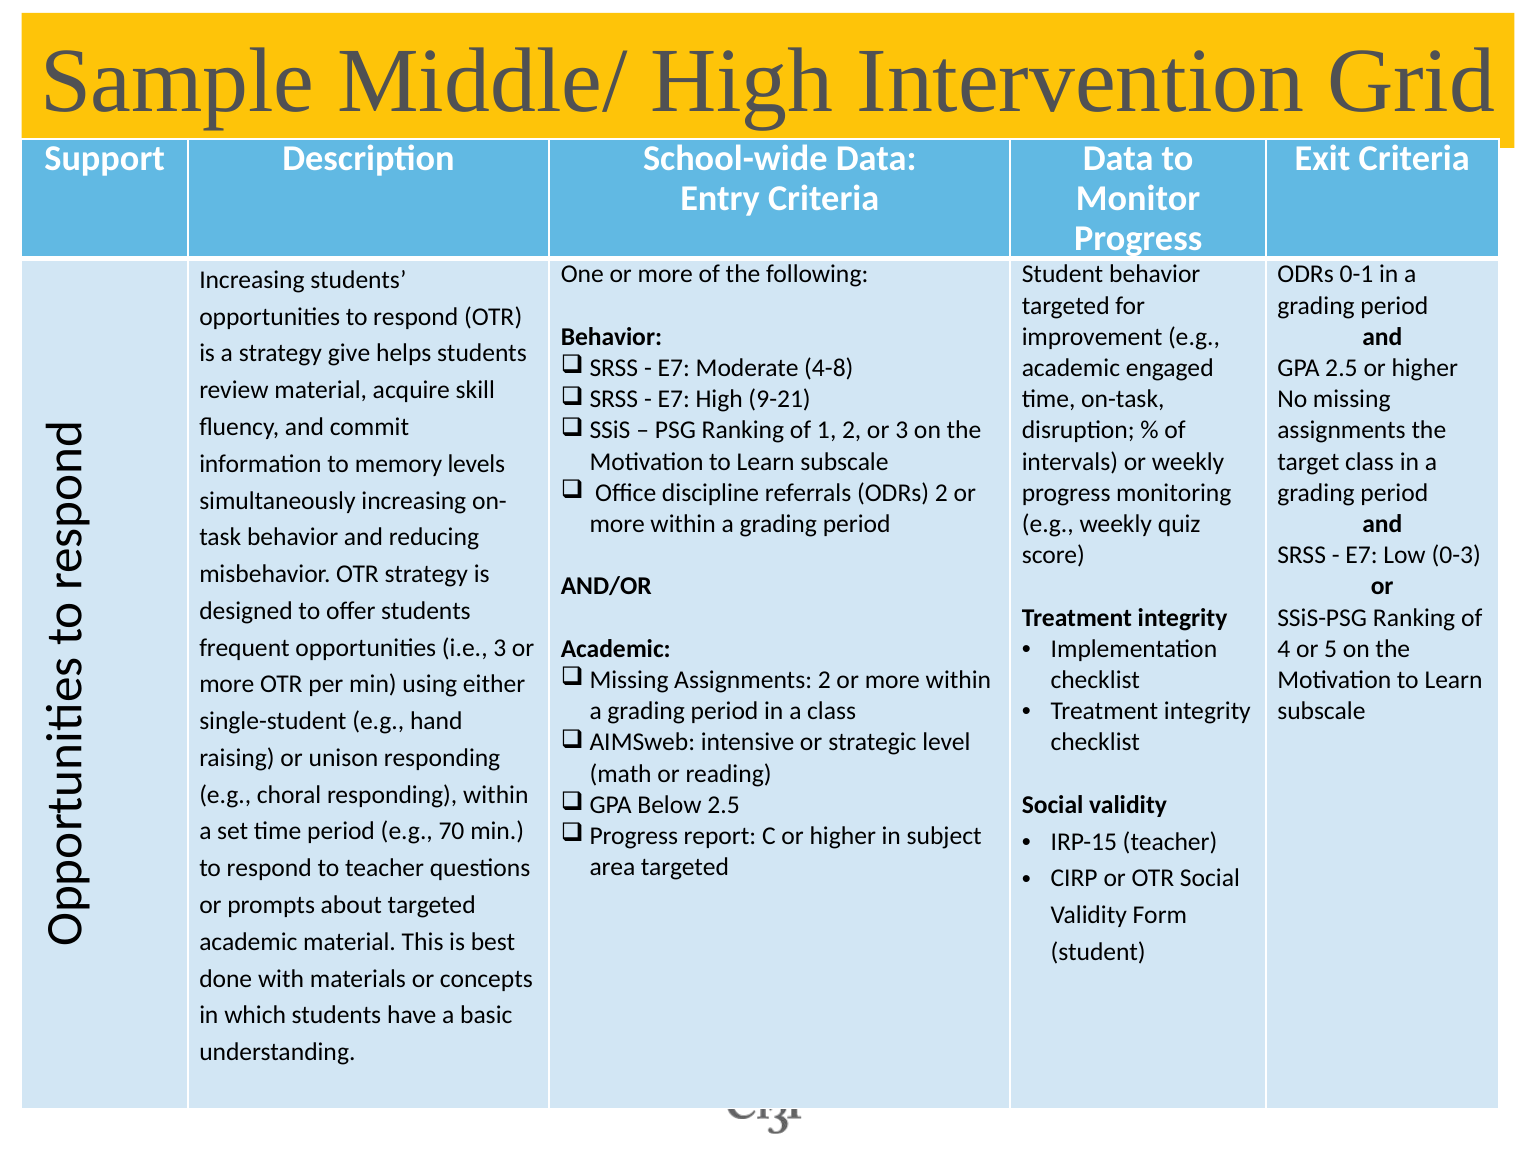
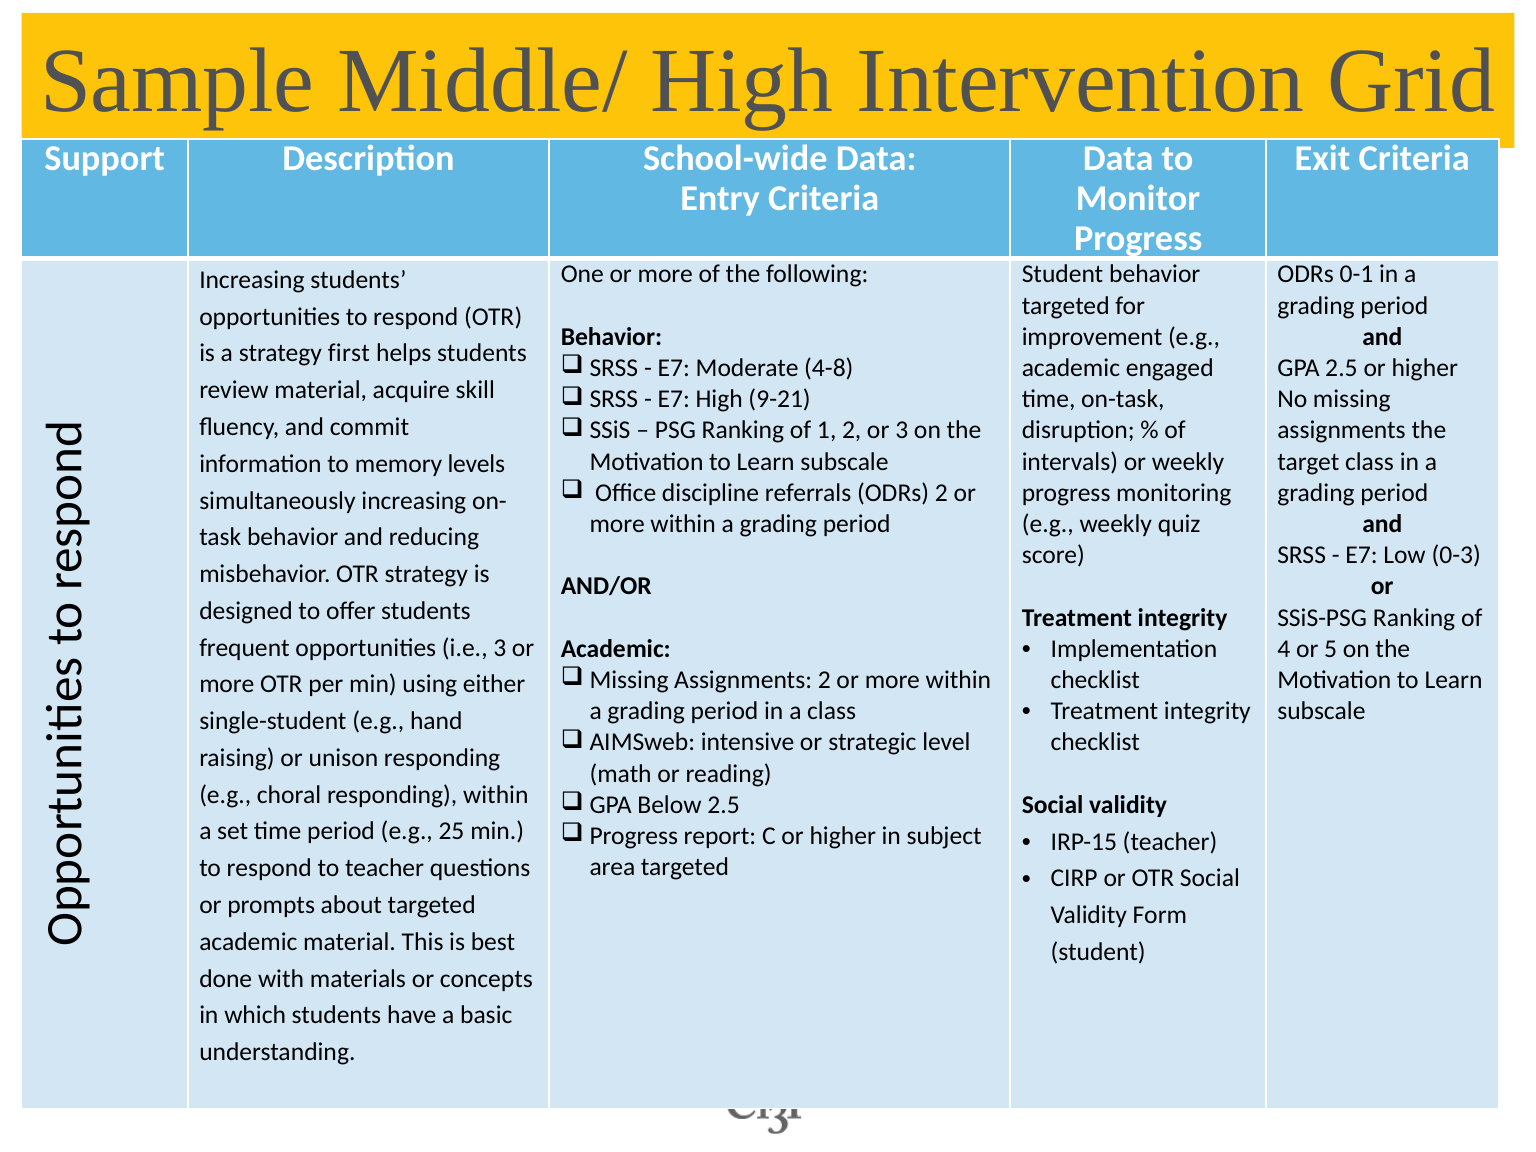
give: give -> first
70: 70 -> 25
